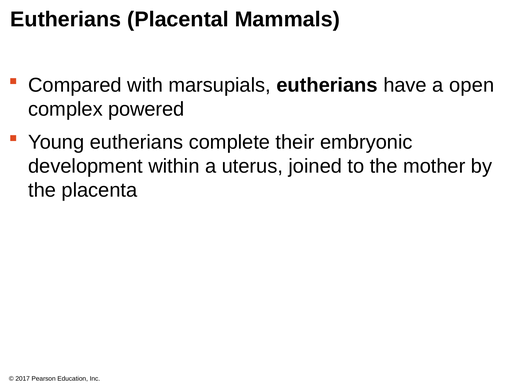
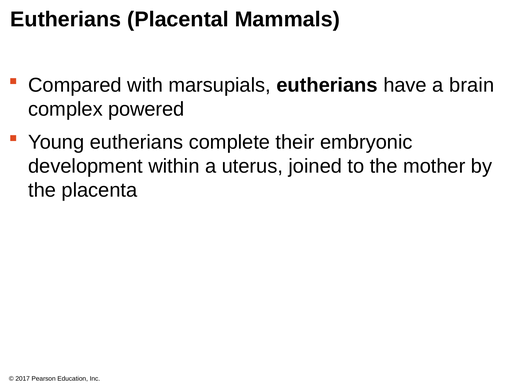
open: open -> brain
